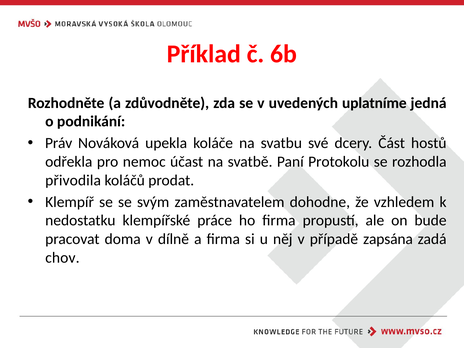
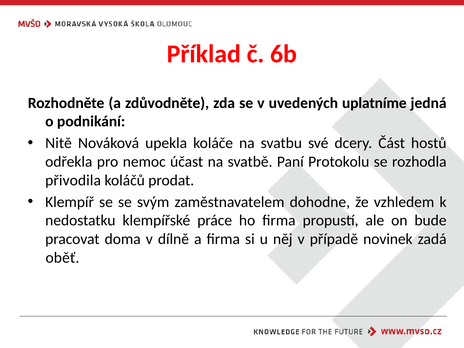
Práv: Práv -> Nitě
zapsána: zapsána -> novinek
chov: chov -> oběť
